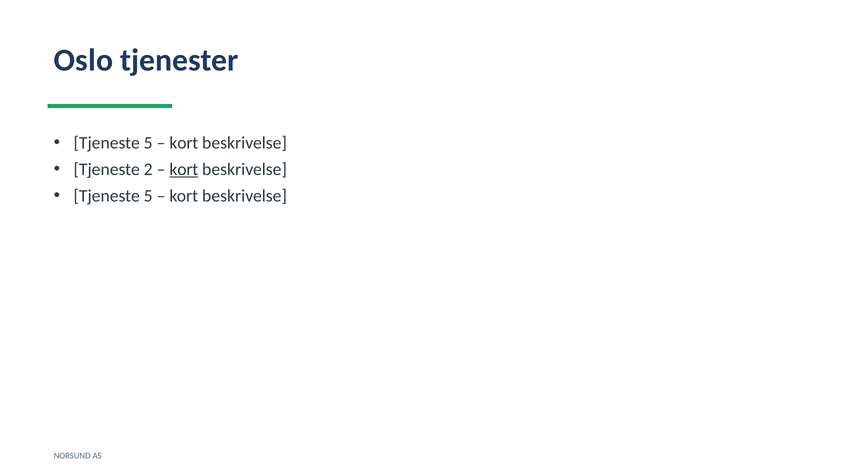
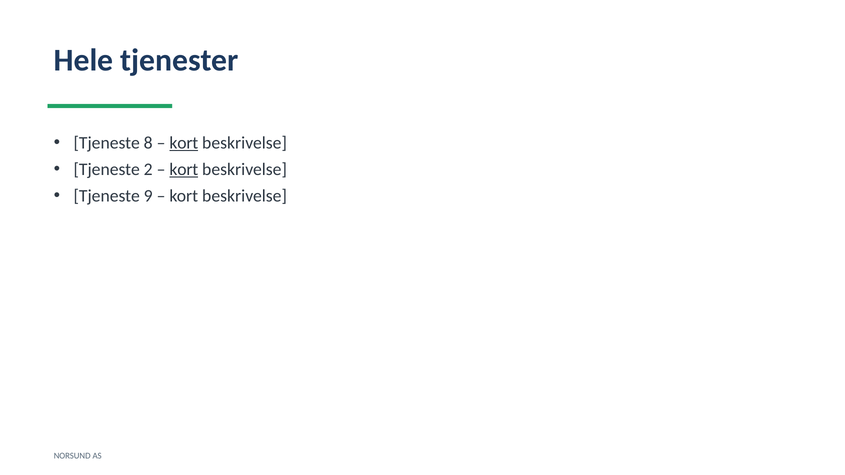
Oslo: Oslo -> Hele
5 at (148, 143): 5 -> 8
kort at (184, 143) underline: none -> present
5 at (148, 196): 5 -> 9
